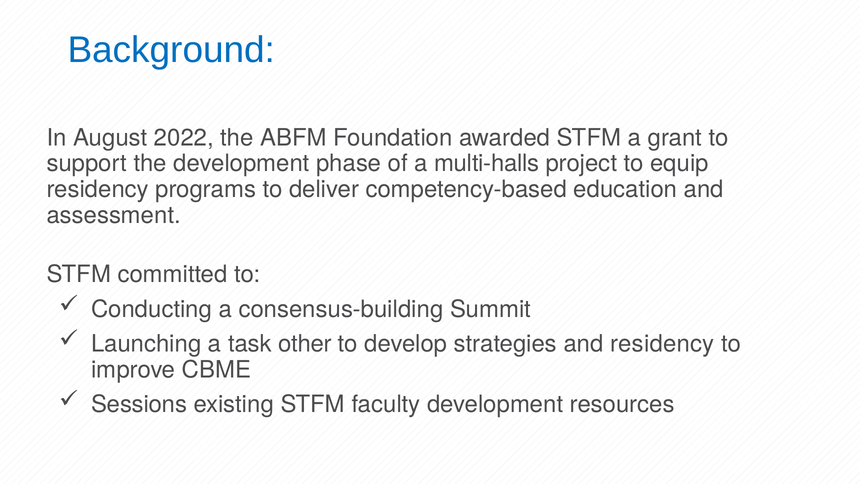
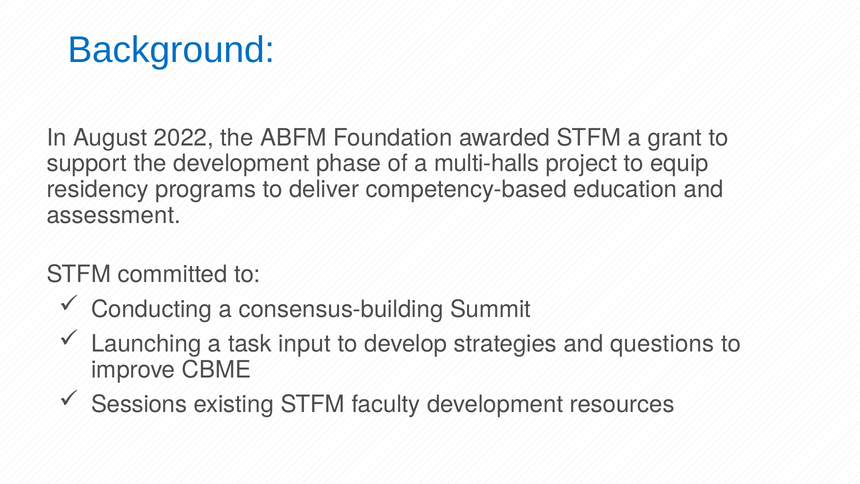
other: other -> input
and residency: residency -> questions
